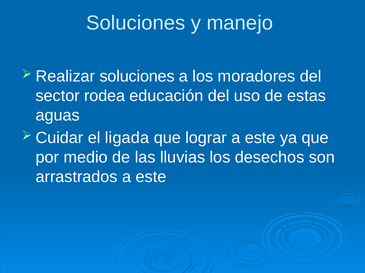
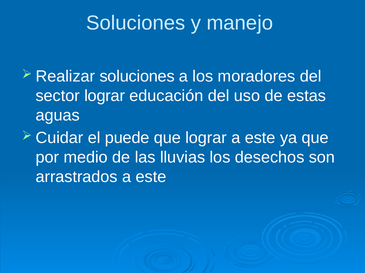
sector rodea: rodea -> lograr
ligada: ligada -> puede
